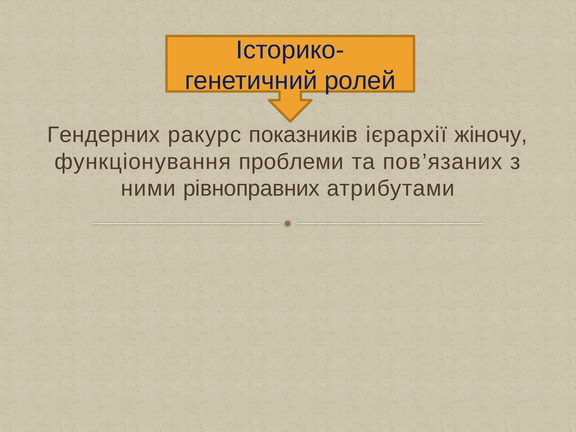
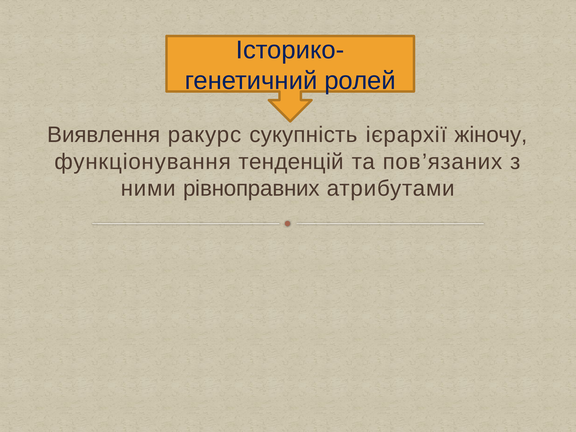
Гендерних: Гендерних -> Виявлення
показників: показників -> сукупність
проблеми: проблеми -> тенденцій
